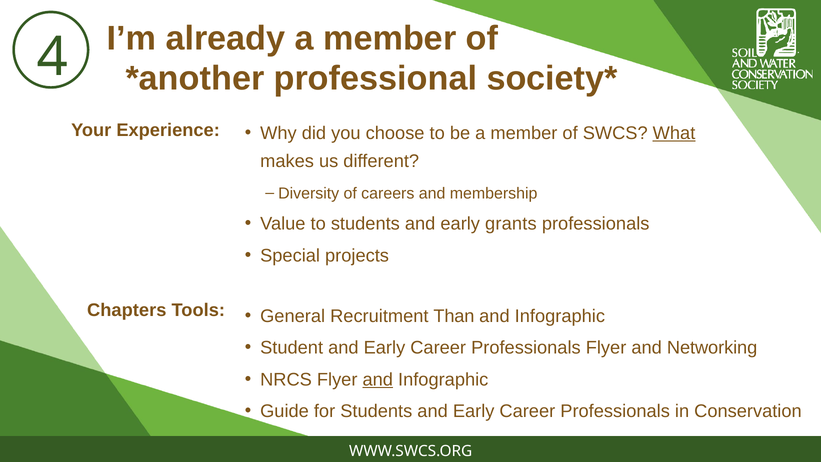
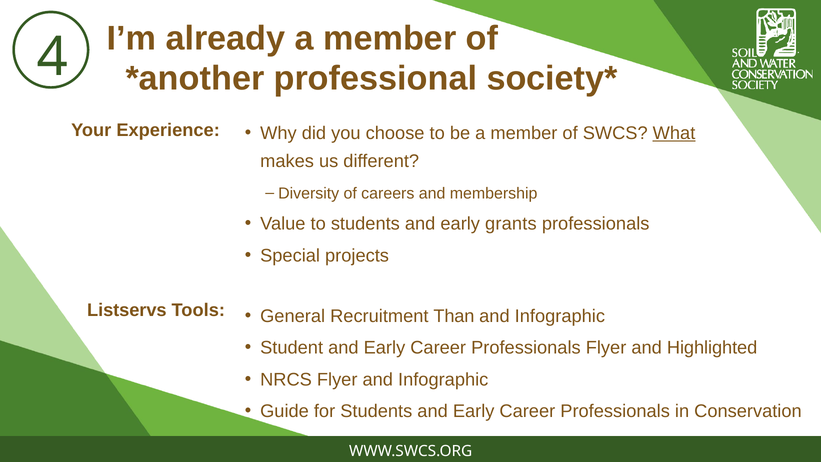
Chapters: Chapters -> Listservs
Networking: Networking -> Highlighted
and at (378, 379) underline: present -> none
